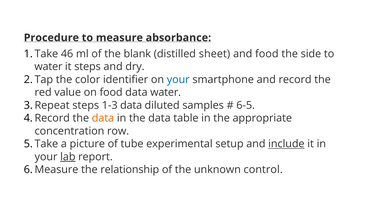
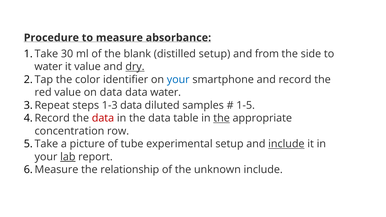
46: 46 -> 30
distilled sheet: sheet -> setup
and food: food -> from
it steps: steps -> value
dry underline: none -> present
on food: food -> data
6-5: 6-5 -> 1-5
data at (103, 118) colour: orange -> red
the at (222, 118) underline: none -> present
unknown control: control -> include
